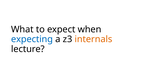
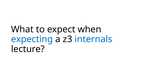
internals colour: orange -> blue
